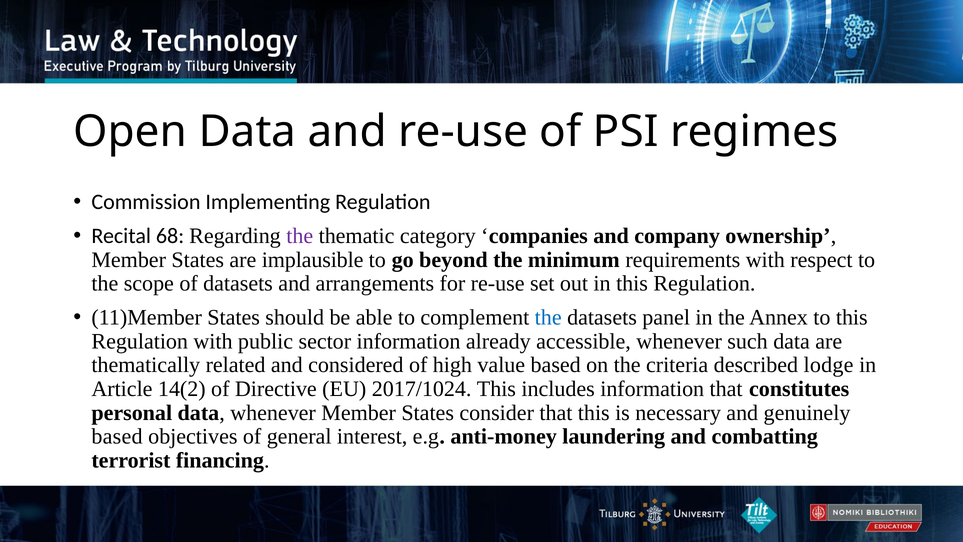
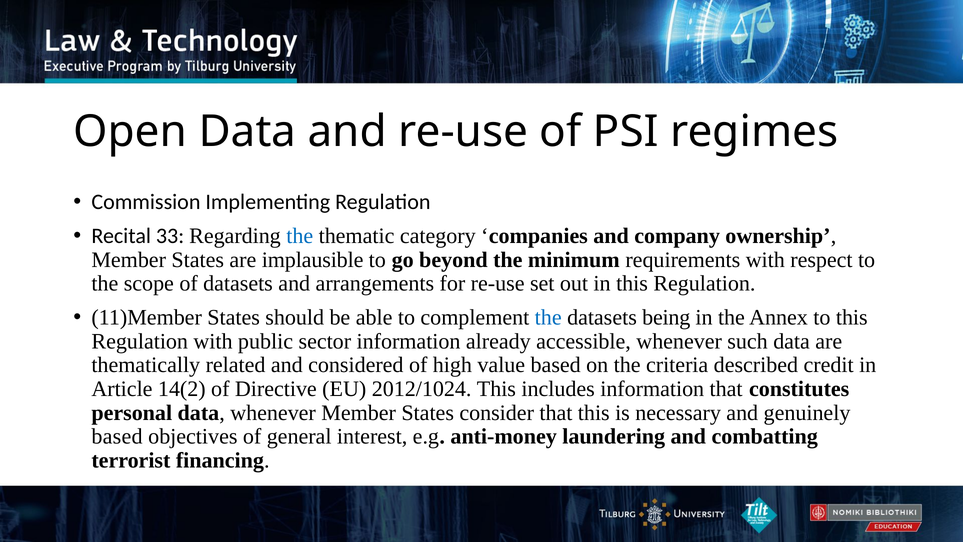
68: 68 -> 33
the at (300, 236) colour: purple -> blue
panel: panel -> being
lodge: lodge -> credit
2017/1024: 2017/1024 -> 2012/1024
